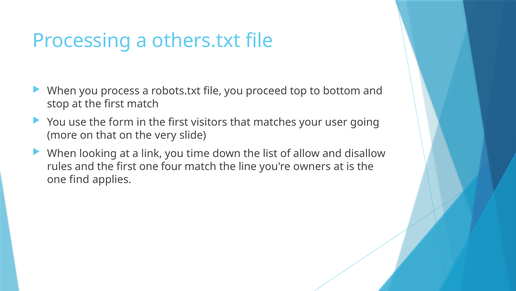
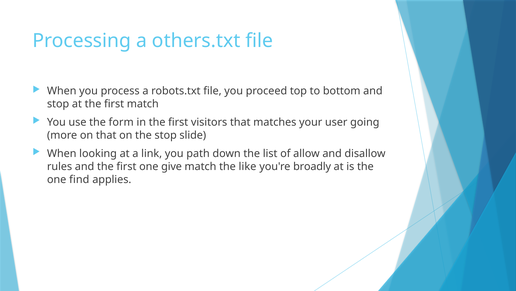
the very: very -> stop
time: time -> path
four: four -> give
line: line -> like
owners: owners -> broadly
